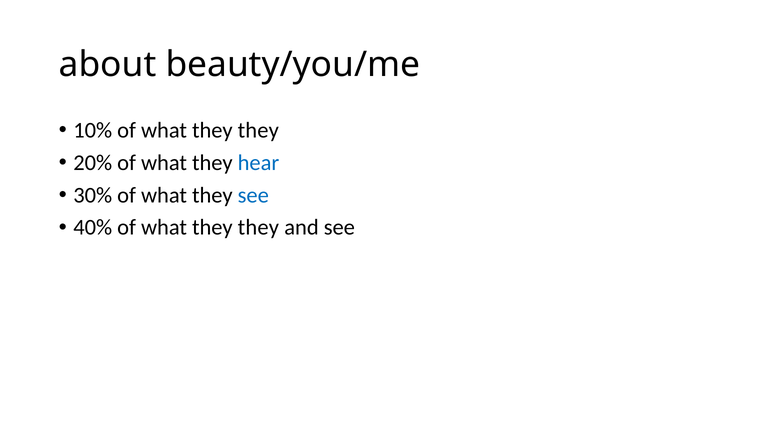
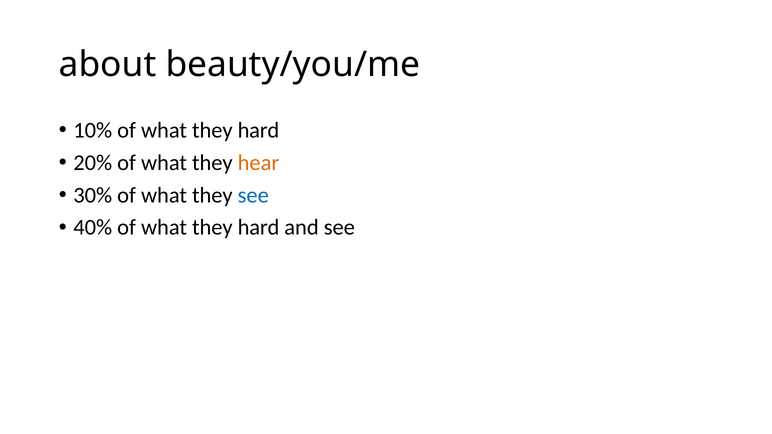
they at (258, 131): they -> hard
hear colour: blue -> orange
they at (258, 228): they -> hard
